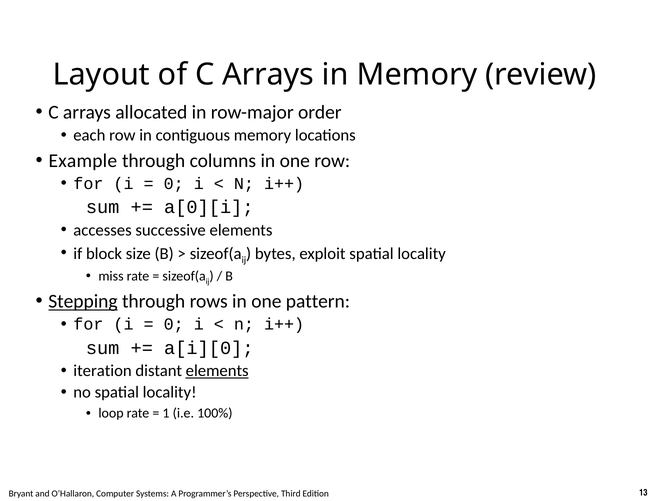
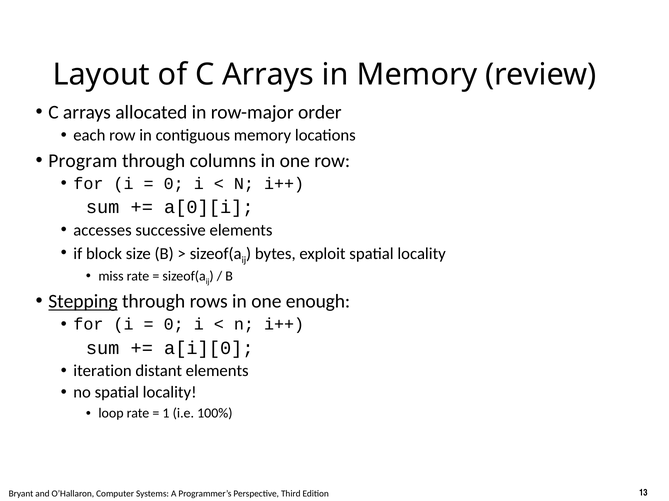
Example: Example -> Program
pattern: pattern -> enough
elements at (217, 371) underline: present -> none
